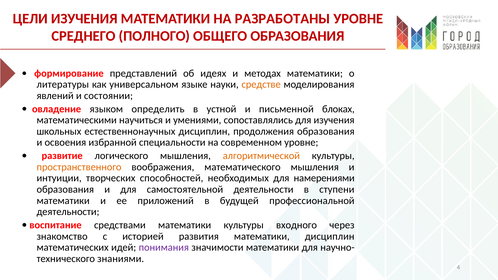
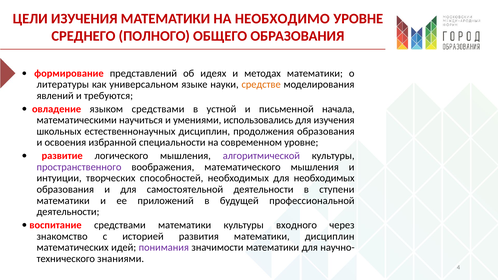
РАЗРАБОТАНЫ: РАЗРАБОТАНЫ -> НЕОБХОДИМО
состоянии: состоянии -> требуются
языком определить: определить -> средствами
блоках: блоках -> начала
сопоставлялись: сопоставлялись -> использовались
алгоритмической colour: orange -> purple
пространственного colour: orange -> purple
для намерениями: намерениями -> необходимых
